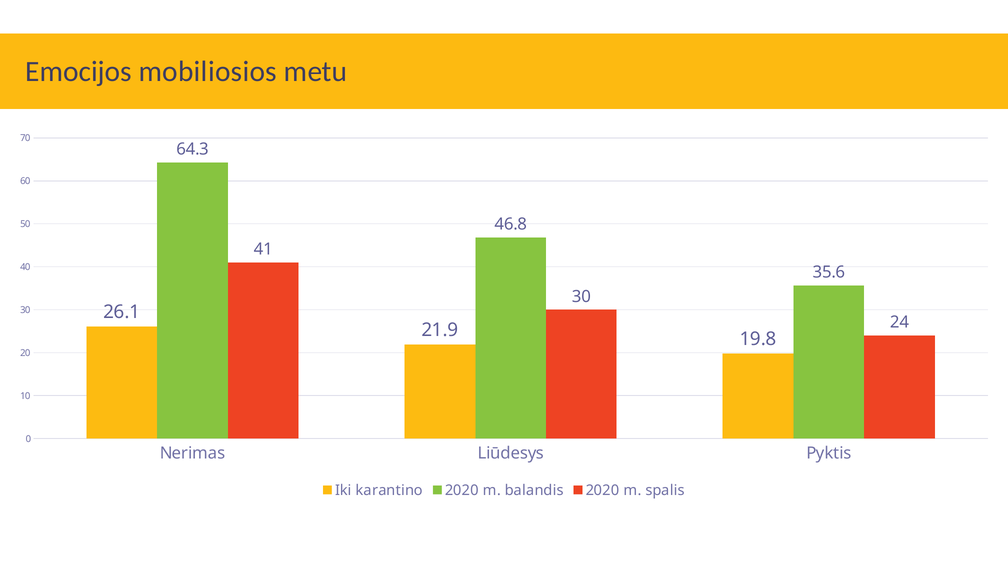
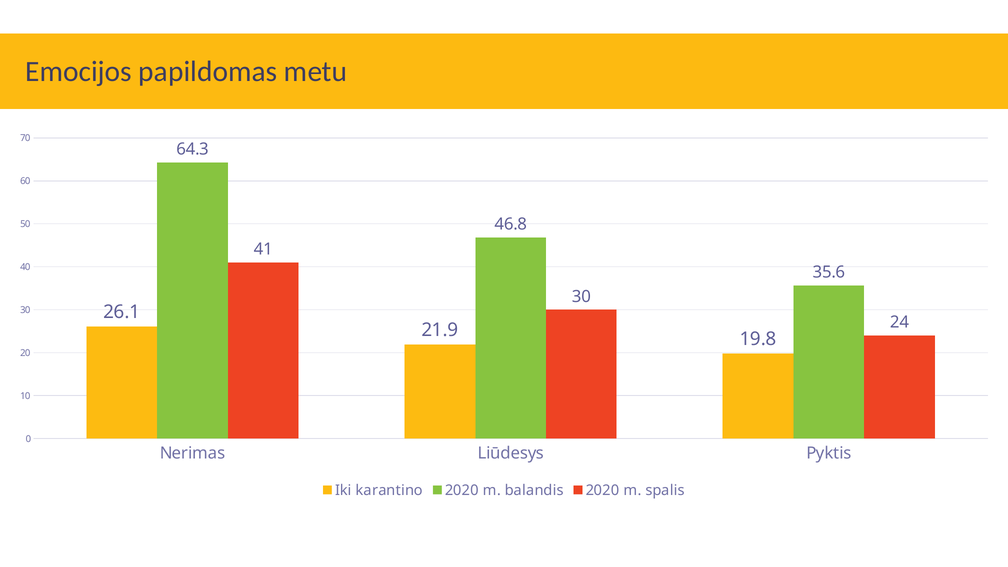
mobiliosios: mobiliosios -> papildomas
